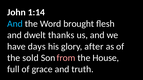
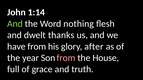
And at (15, 24) colour: light blue -> light green
brought: brought -> nothing
have days: days -> from
sold: sold -> year
